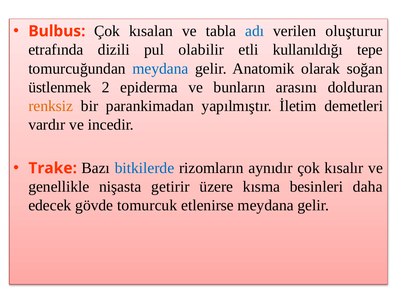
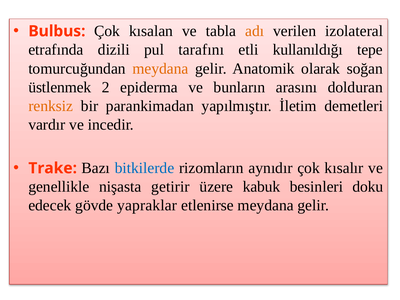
adı colour: blue -> orange
oluşturur: oluşturur -> izolateral
olabilir: olabilir -> tarafını
meydana at (160, 69) colour: blue -> orange
kısma: kısma -> kabuk
daha: daha -> doku
tomurcuk: tomurcuk -> yapraklar
